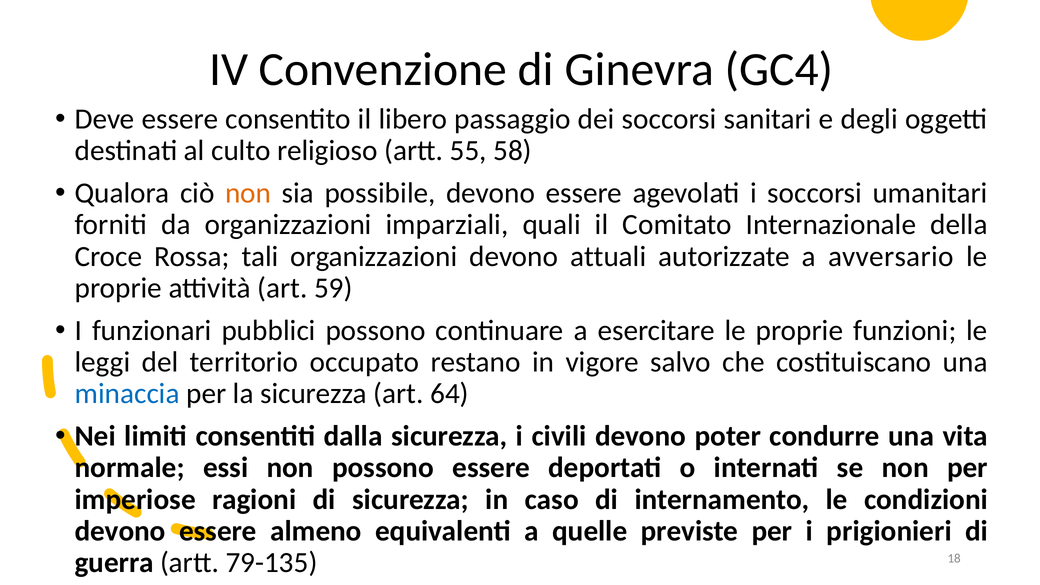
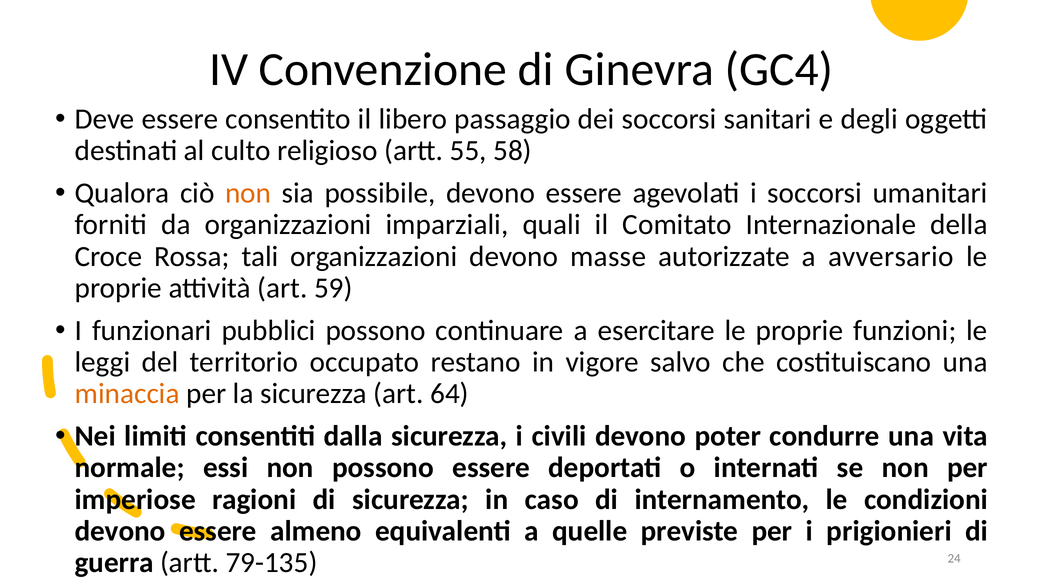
attuali: attuali -> masse
minaccia colour: blue -> orange
18: 18 -> 24
